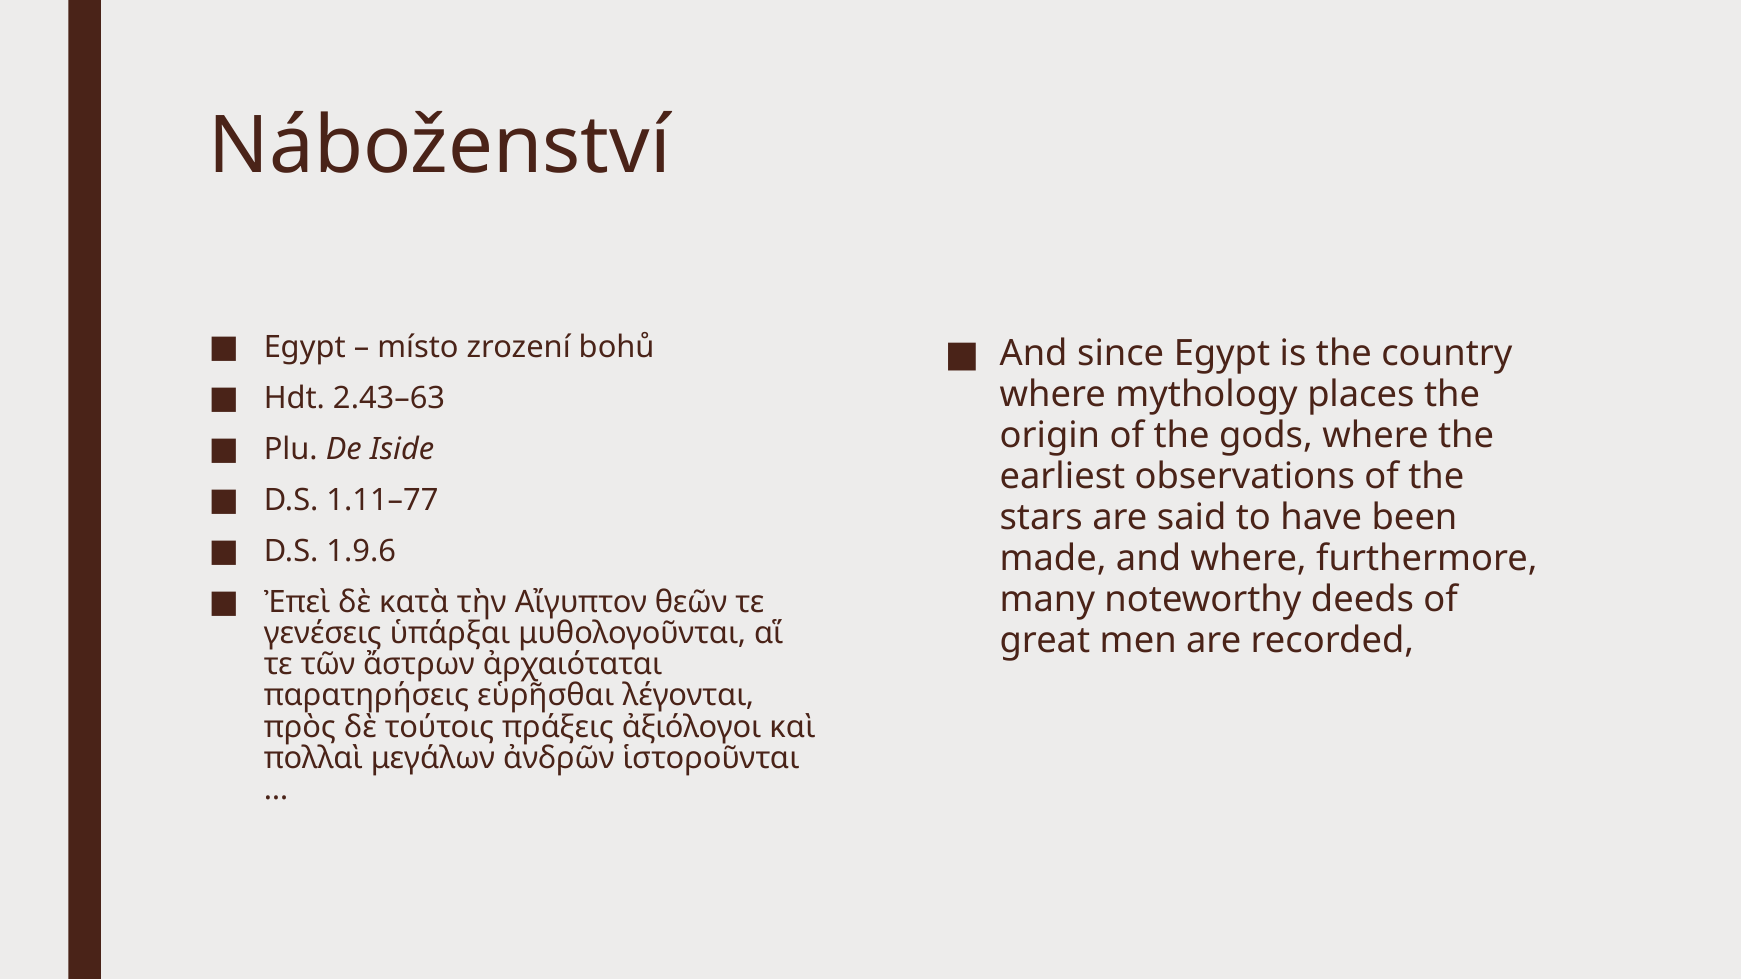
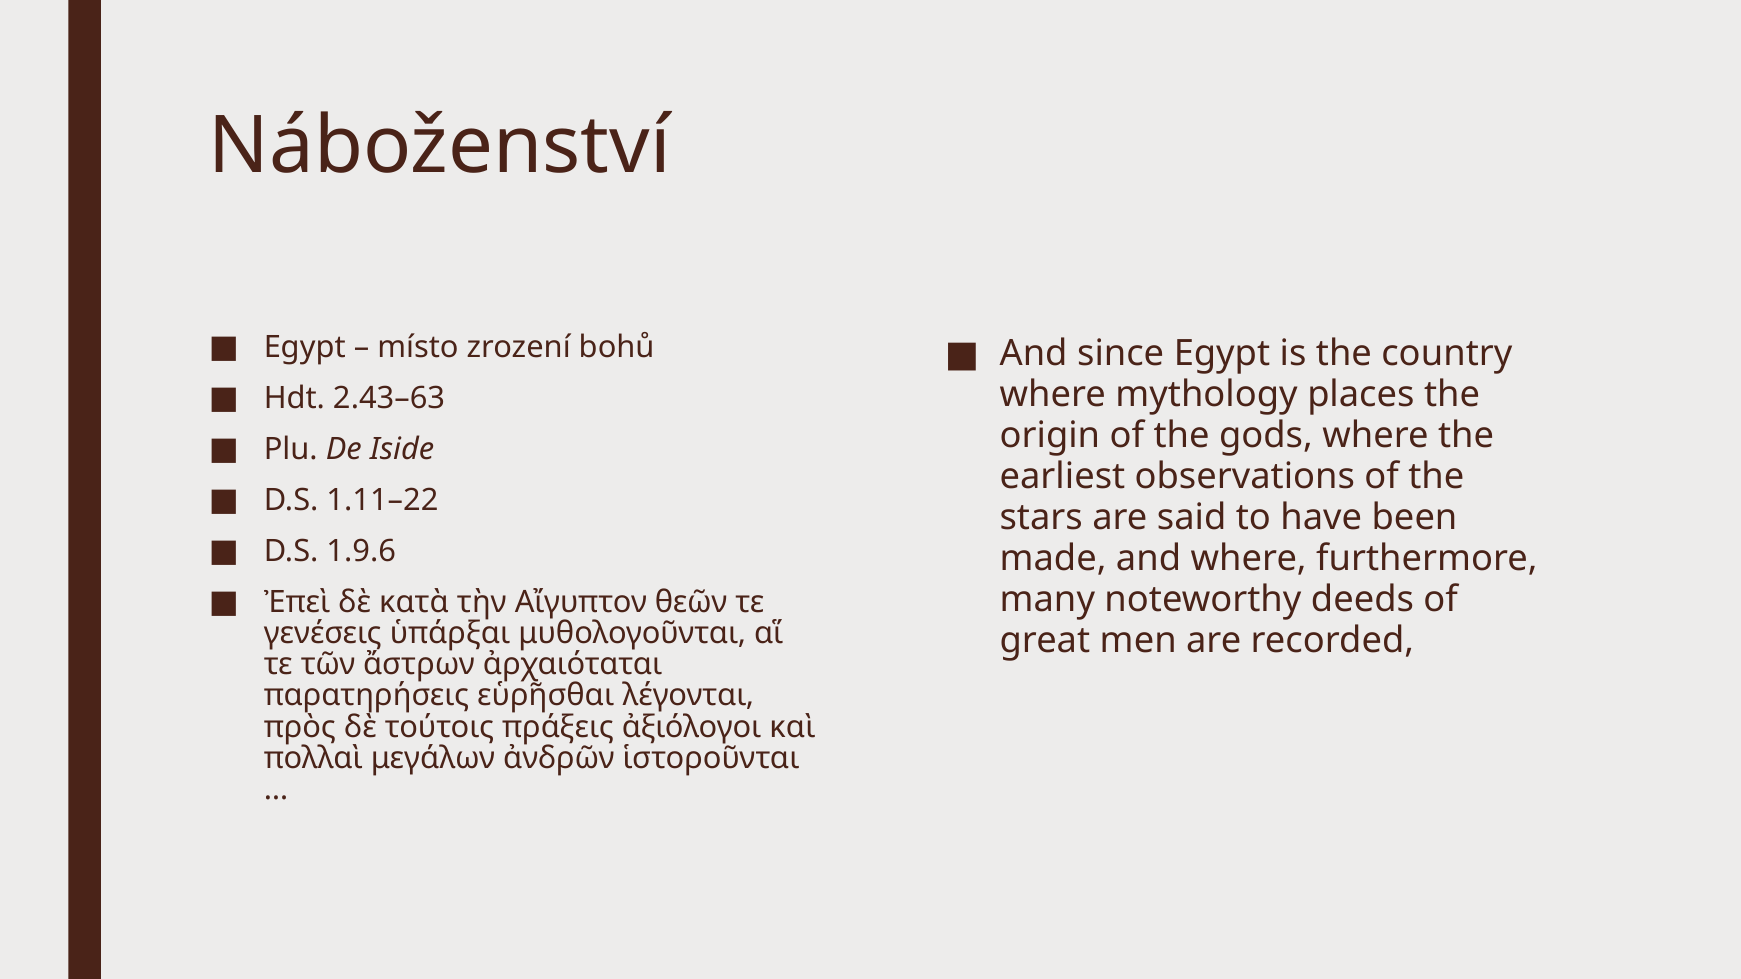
1.11–77: 1.11–77 -> 1.11–22
